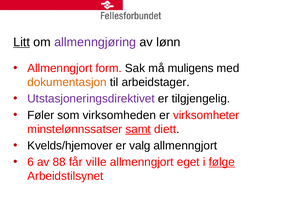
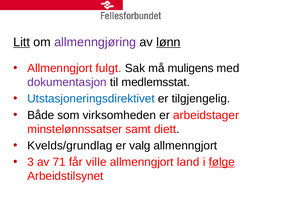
lønn underline: none -> present
form: form -> fulgt
dokumentasjon colour: orange -> purple
arbeidstager: arbeidstager -> medlemsstat
Utstasjoneringsdirektivet colour: purple -> blue
Føler: Føler -> Både
virksomheter: virksomheter -> arbeidstager
samt underline: present -> none
Kvelds/hjemover: Kvelds/hjemover -> Kvelds/grundlag
6: 6 -> 3
88: 88 -> 71
eget: eget -> land
